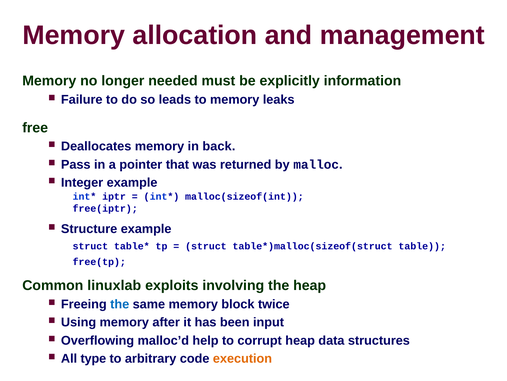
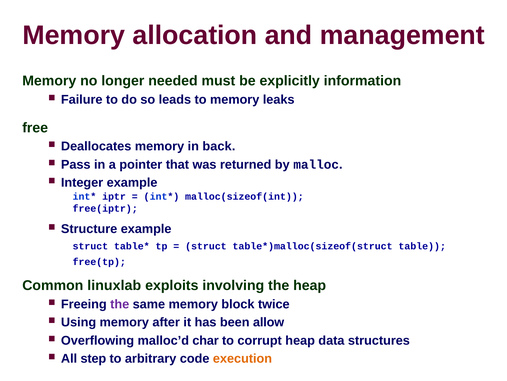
the at (120, 304) colour: blue -> purple
input: input -> allow
help: help -> char
type: type -> step
